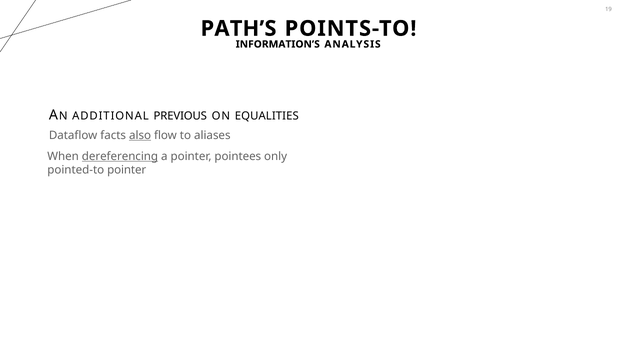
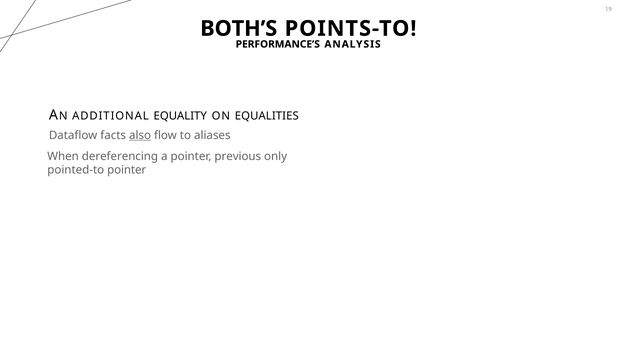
PATH’S: PATH’S -> BOTH’S
INFORMATION’S: INFORMATION’S -> PERFORMANCE’S
PREVIOUS: PREVIOUS -> EQUALITY
dereferencing underline: present -> none
pointees: pointees -> previous
